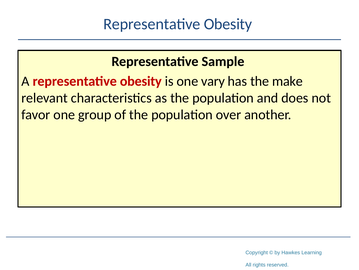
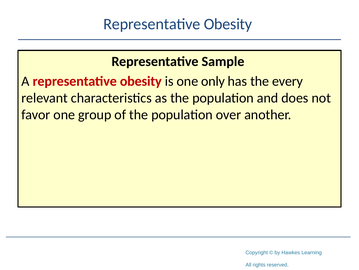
vary: vary -> only
make: make -> every
